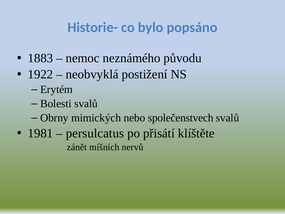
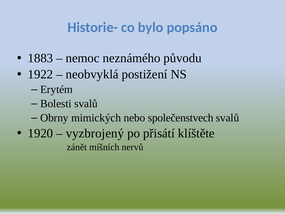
1981: 1981 -> 1920
persulcatus: persulcatus -> vyzbrojený
